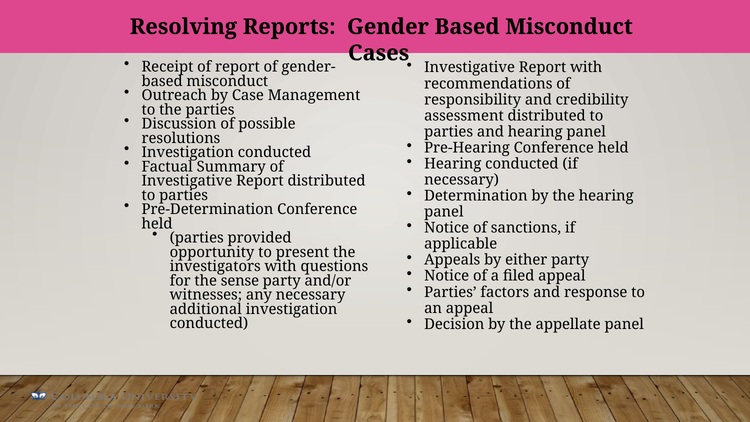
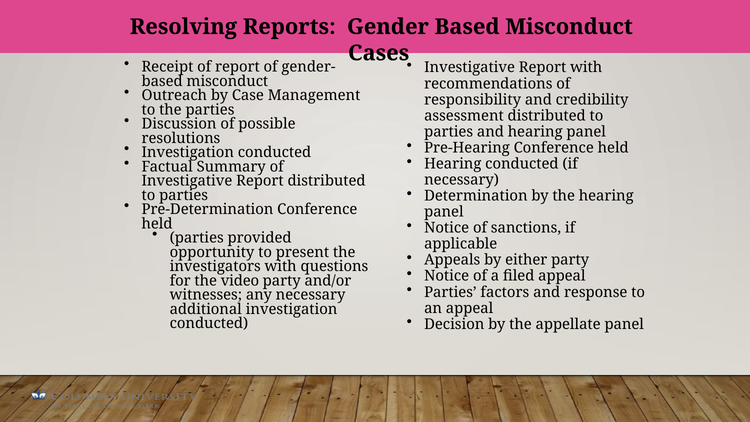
sense: sense -> video
